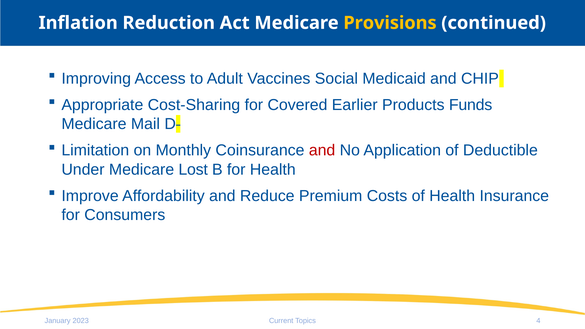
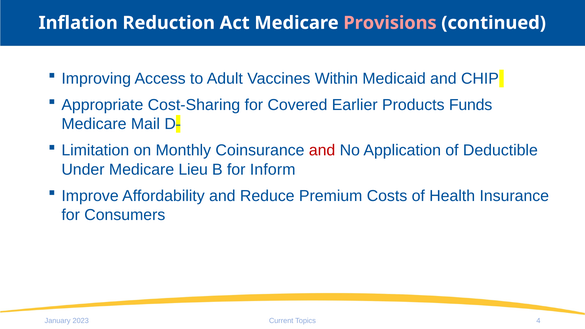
Provisions colour: yellow -> pink
Social: Social -> Within
Lost: Lost -> Lieu
for Health: Health -> Inform
